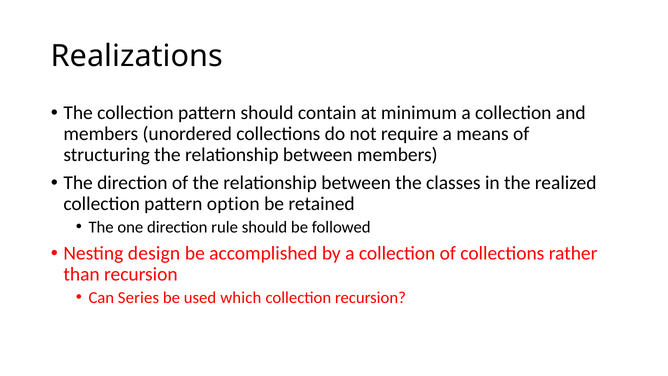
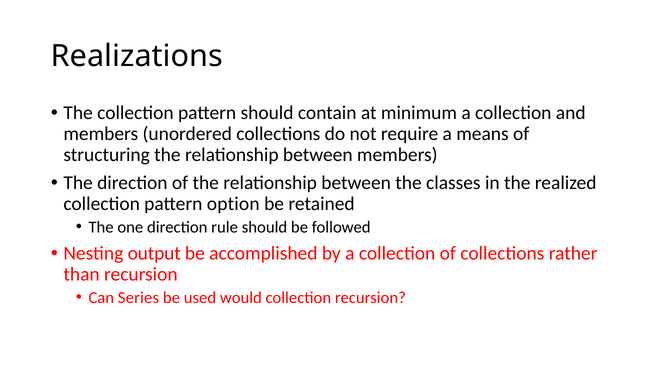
design: design -> output
which: which -> would
